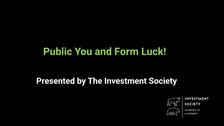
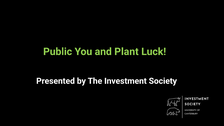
Form: Form -> Plant
